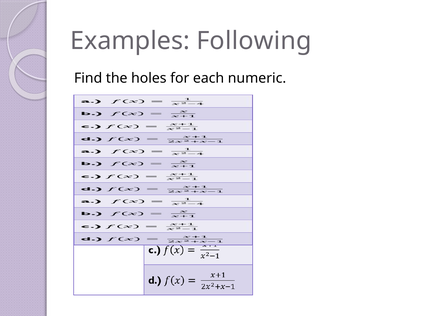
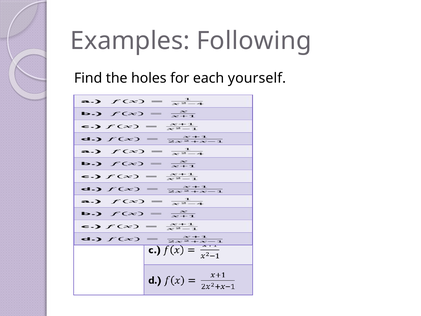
numeric: numeric -> yourself
